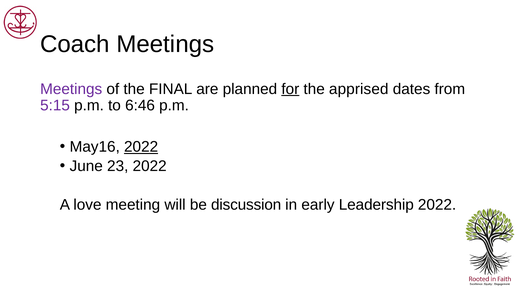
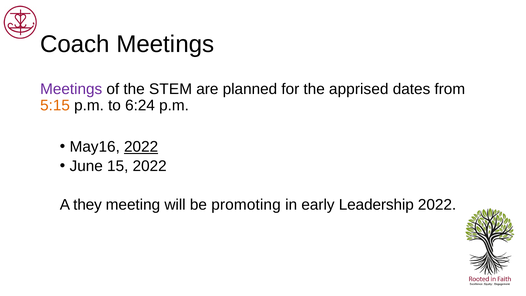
FINAL: FINAL -> STEM
for underline: present -> none
5:15 colour: purple -> orange
6:46: 6:46 -> 6:24
23: 23 -> 15
love: love -> they
discussion: discussion -> promoting
